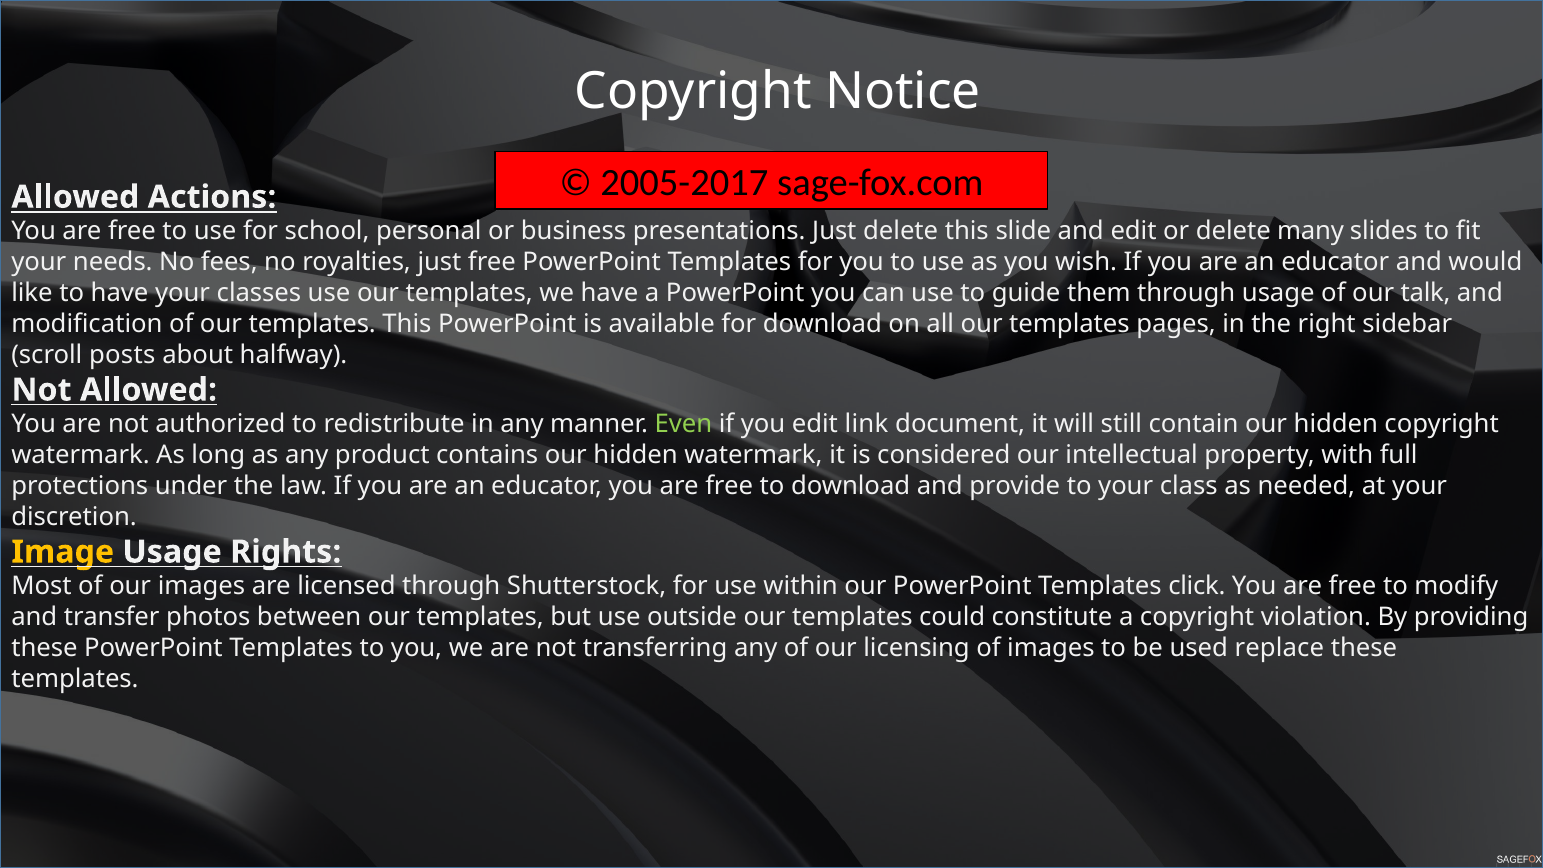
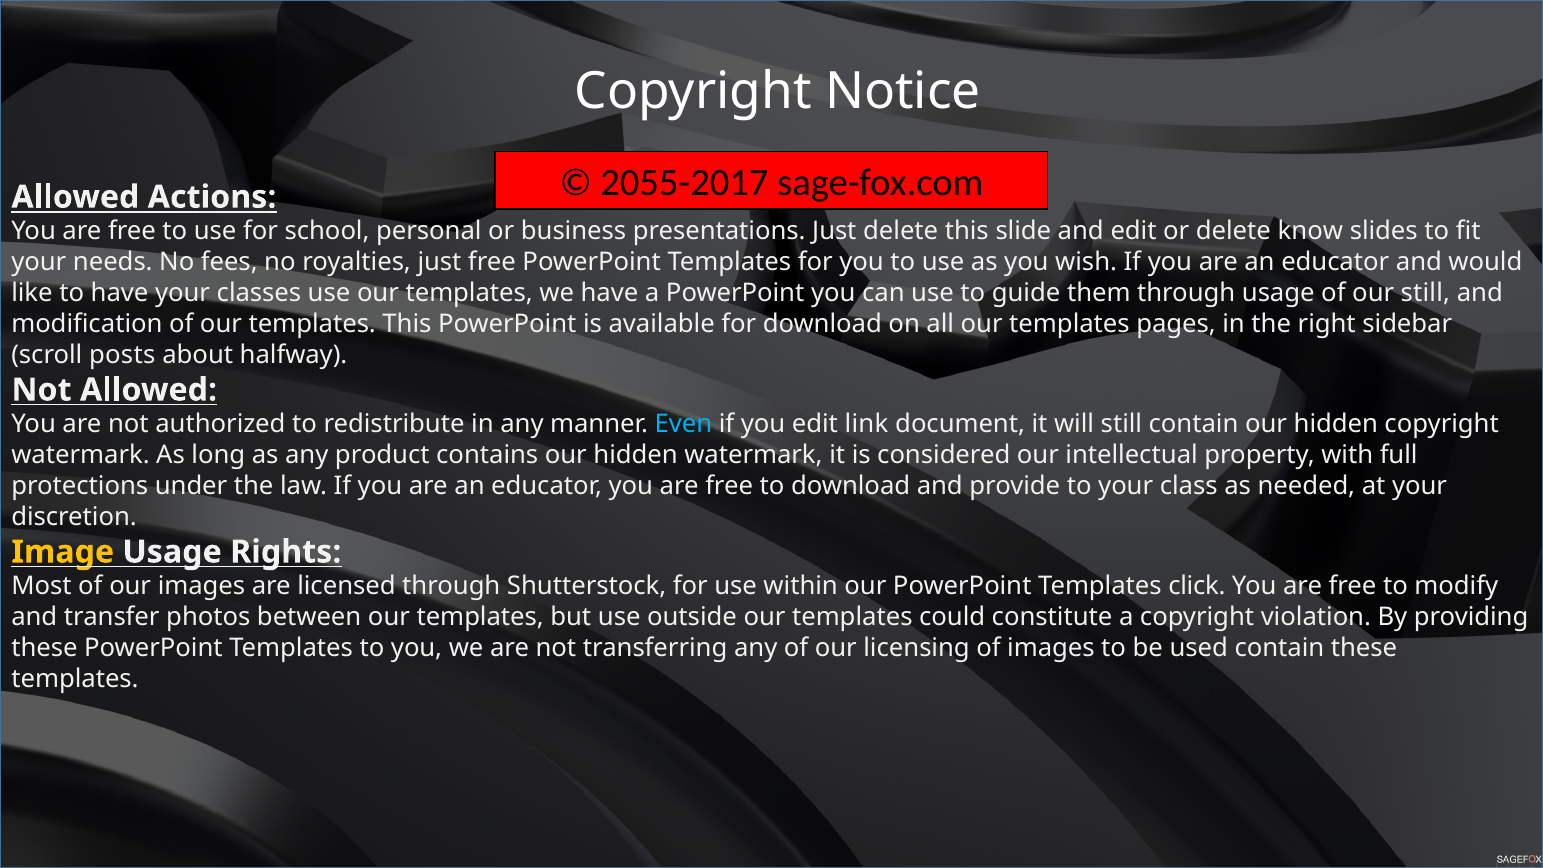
2005-2017: 2005-2017 -> 2055-2017
many: many -> know
our talk: talk -> still
Even colour: light green -> light blue
used replace: replace -> contain
